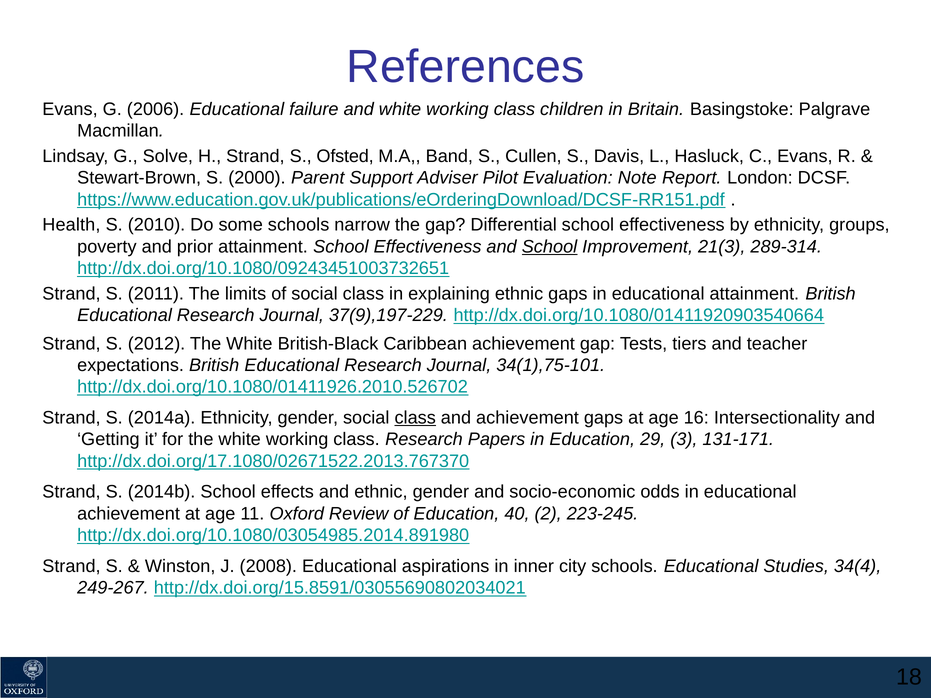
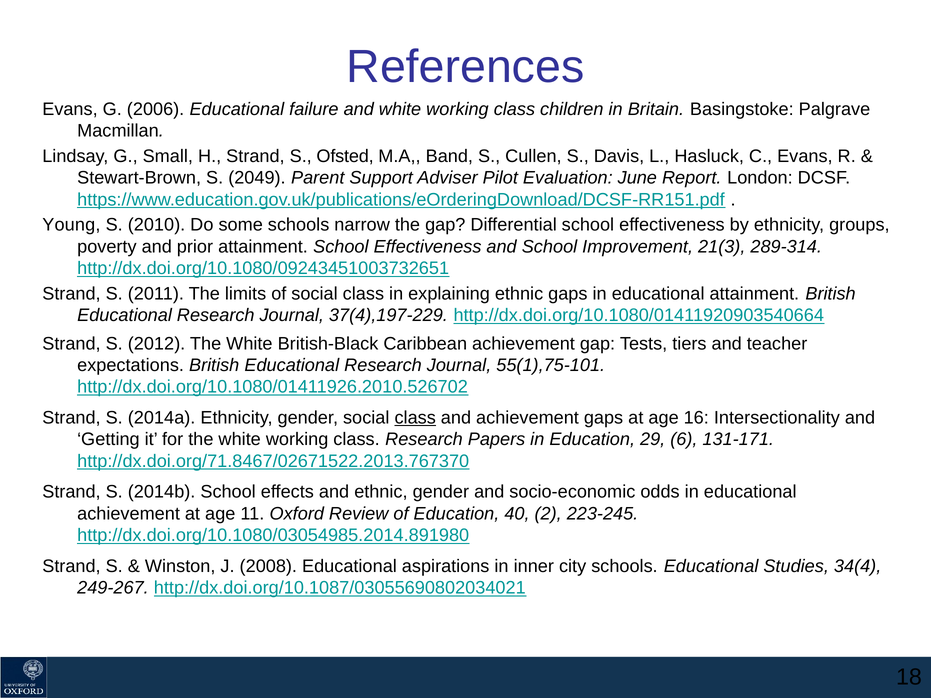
Solve: Solve -> Small
2000: 2000 -> 2049
Note: Note -> June
Health: Health -> Young
School at (550, 247) underline: present -> none
37(9),197-229: 37(9),197-229 -> 37(4),197-229
34(1),75-101: 34(1),75-101 -> 55(1),75-101
3: 3 -> 6
http://dx.doi.org/17.1080/02671522.2013.767370: http://dx.doi.org/17.1080/02671522.2013.767370 -> http://dx.doi.org/71.8467/02671522.2013.767370
http://dx.doi.org/15.8591/03055690802034021: http://dx.doi.org/15.8591/03055690802034021 -> http://dx.doi.org/10.1087/03055690802034021
